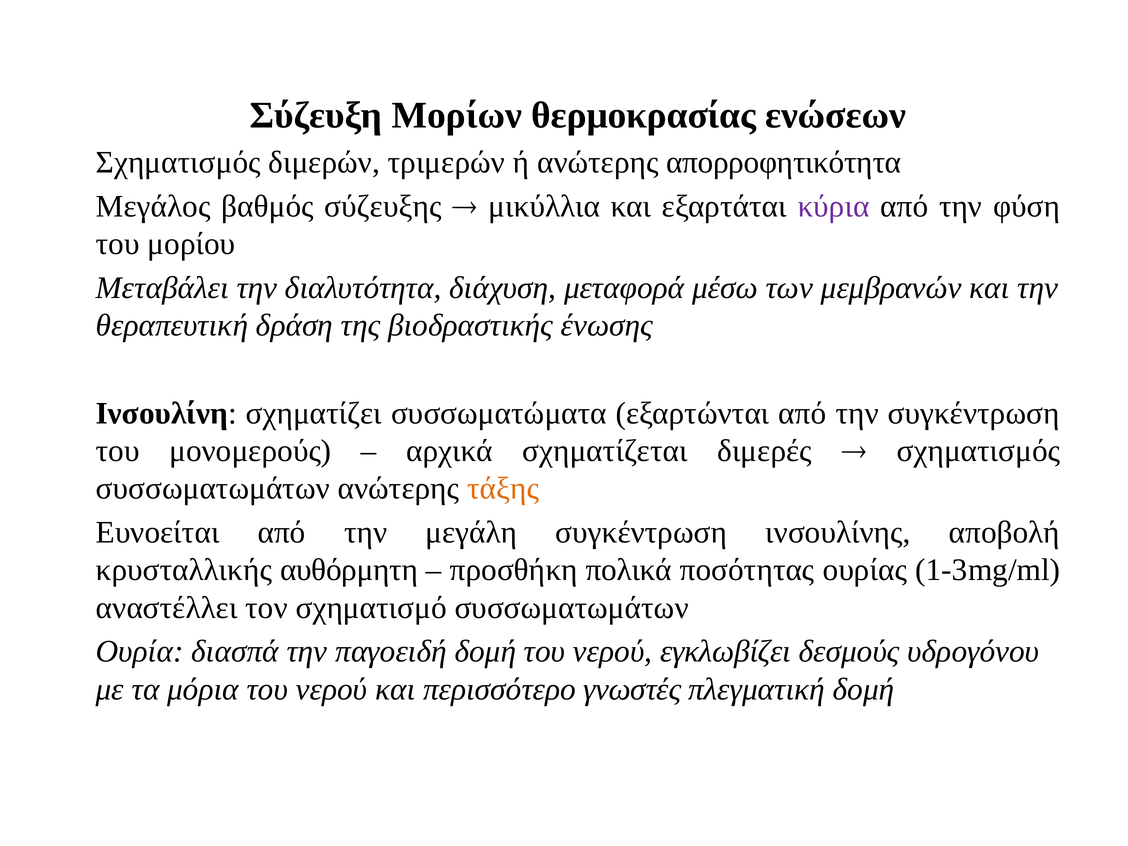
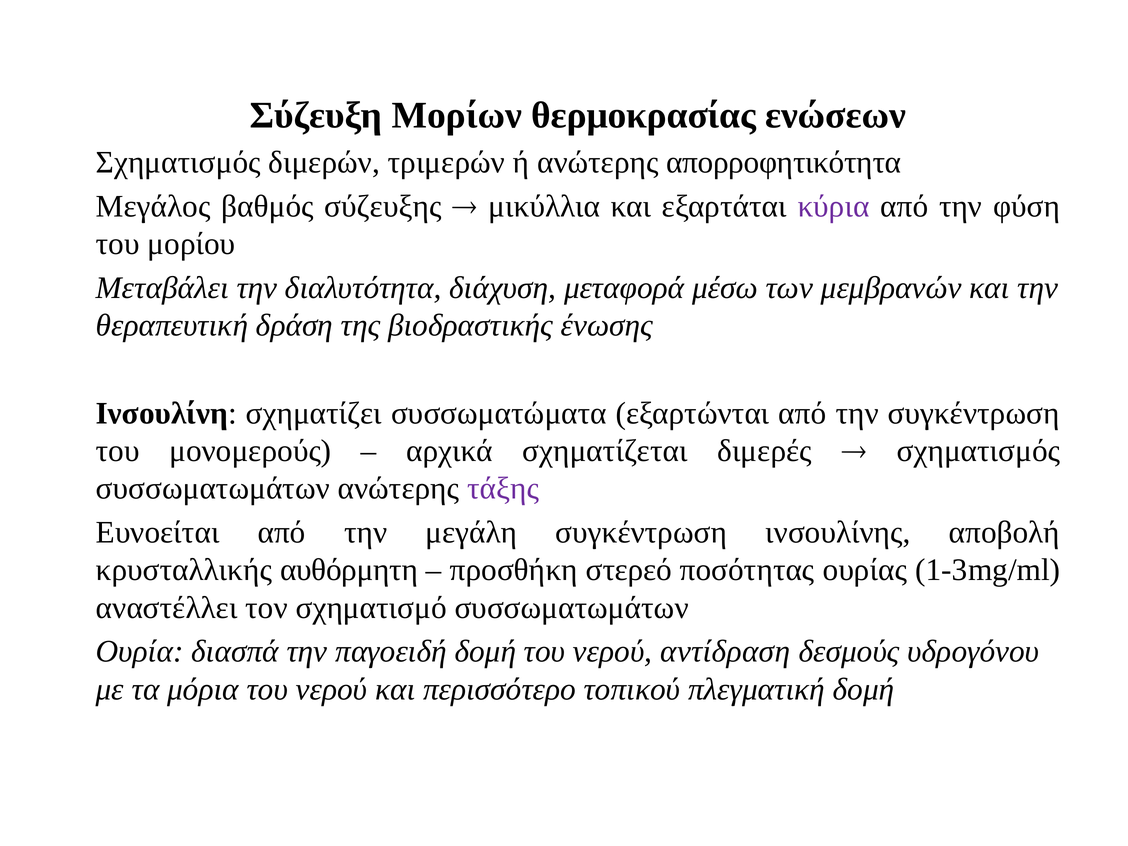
τάξης colour: orange -> purple
πολικά: πολικά -> στερεό
εγκλωβίζει: εγκλωβίζει -> αντίδραση
γνωστές: γνωστές -> τοπικού
